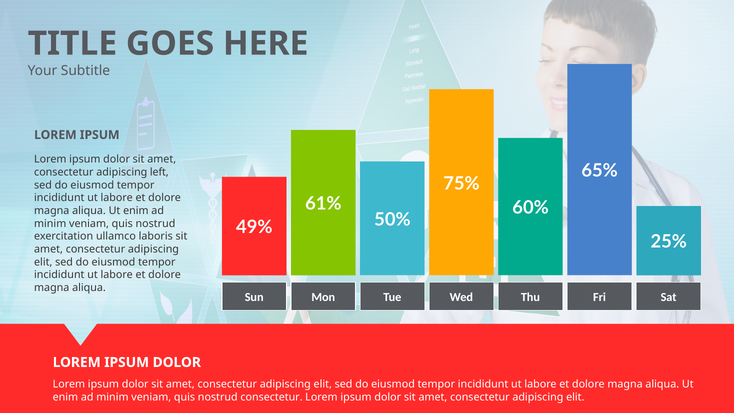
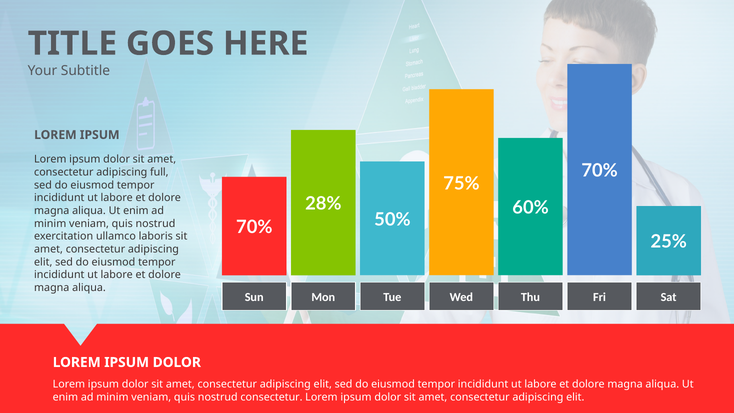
65% at (600, 171): 65% -> 70%
left: left -> full
61%: 61% -> 28%
49% at (254, 227): 49% -> 70%
